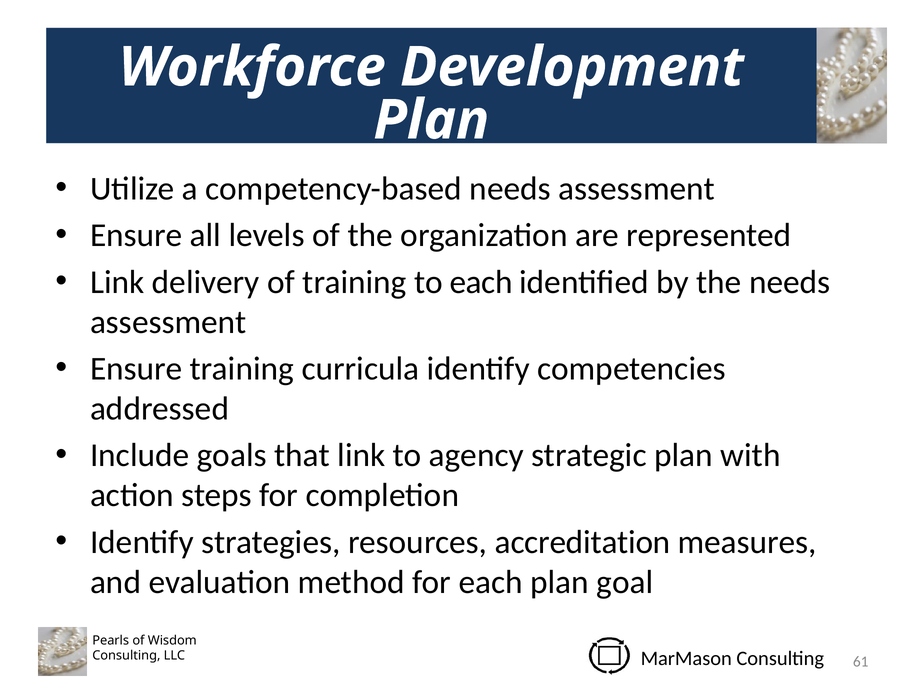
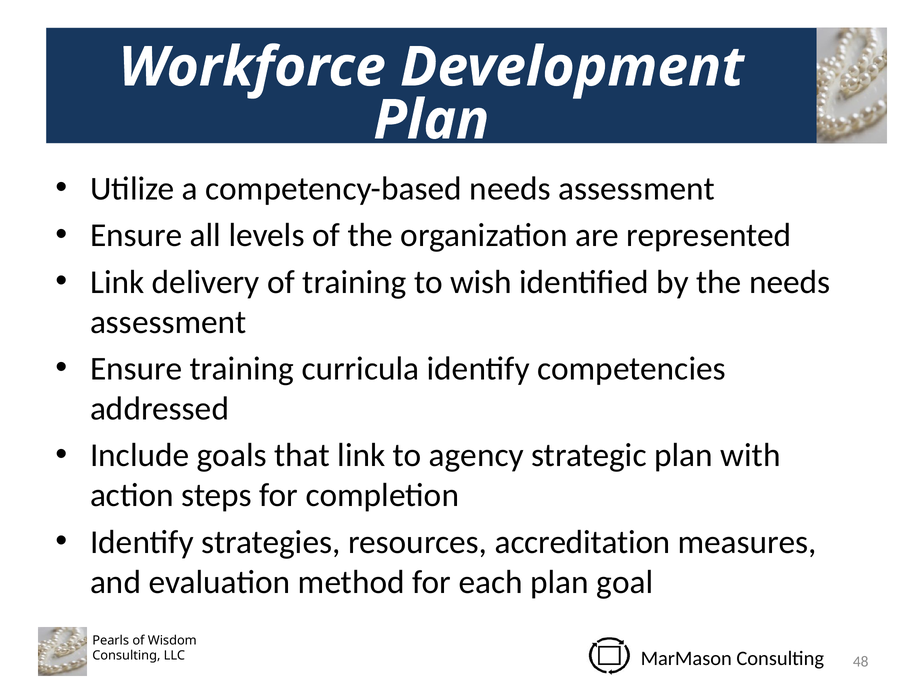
to each: each -> wish
61: 61 -> 48
